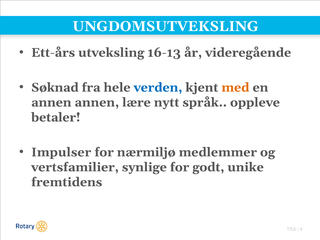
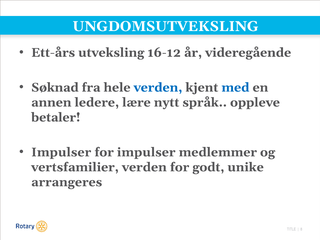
16-13: 16-13 -> 16-12
med colour: orange -> blue
annen annen: annen -> ledere
for nærmiljø: nærmiljø -> impulser
vertsfamilier synlige: synlige -> verden
fremtidens: fremtidens -> arrangeres
